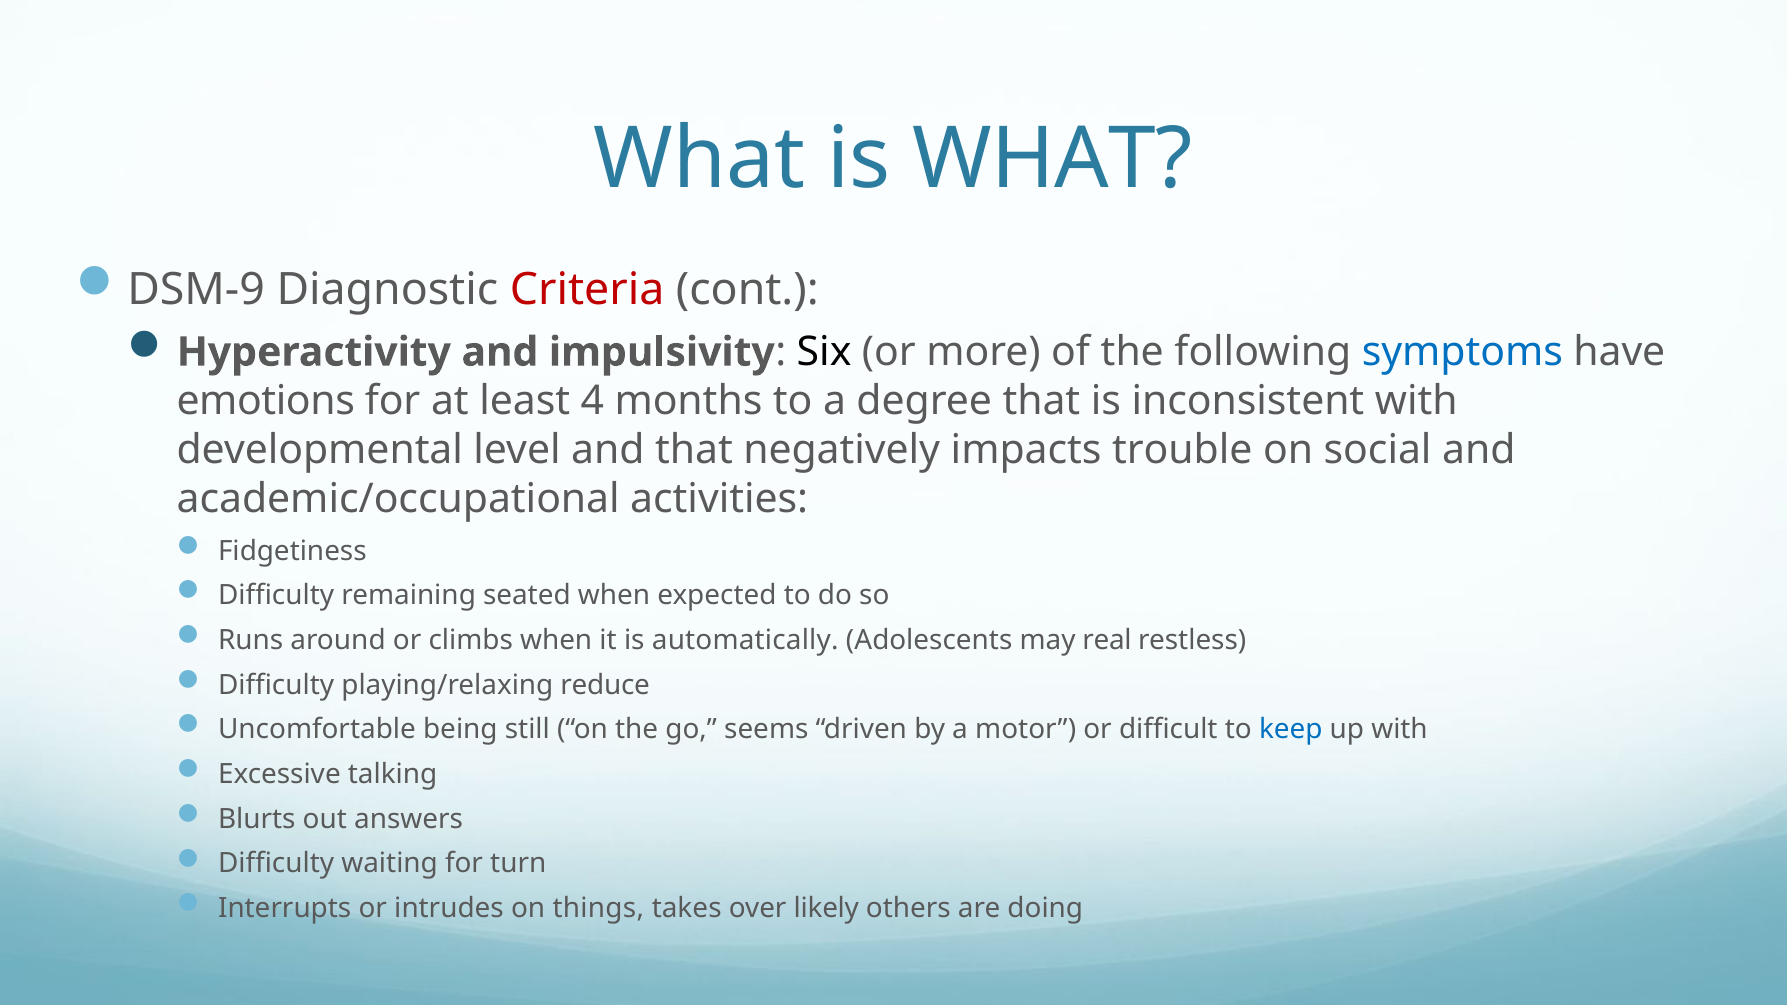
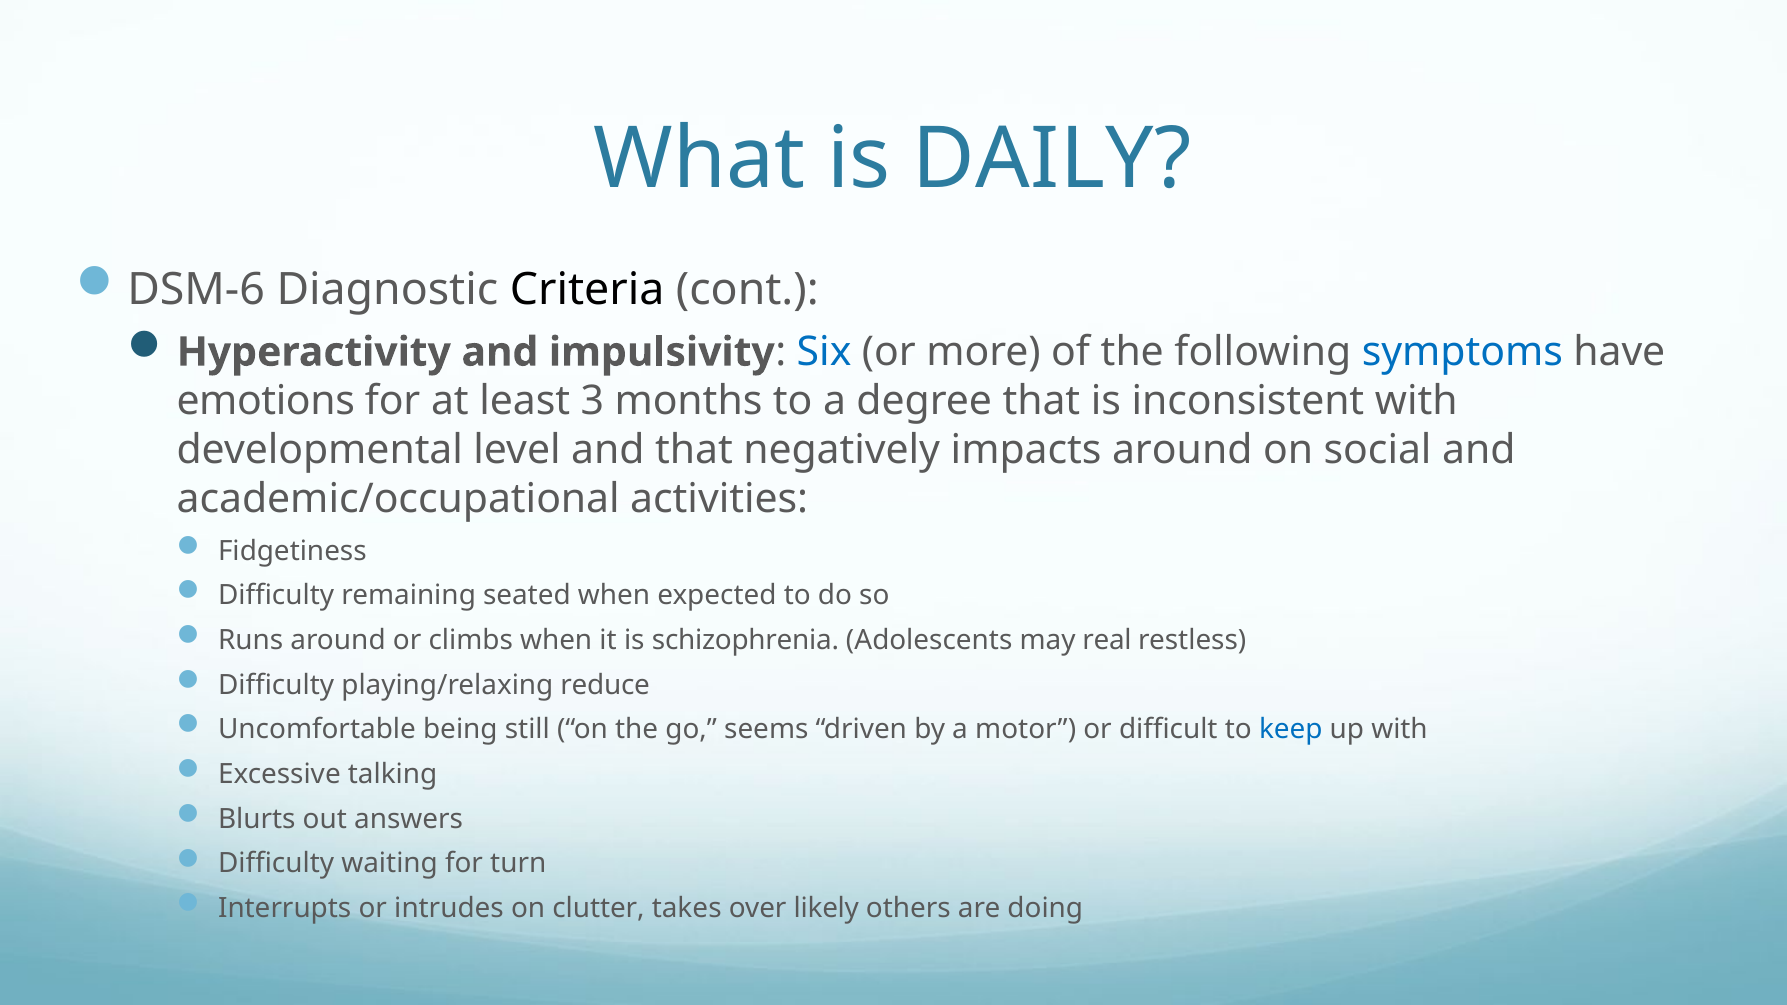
is WHAT: WHAT -> DAILY
DSM-9: DSM-9 -> DSM-6
Criteria colour: red -> black
Six colour: black -> blue
4: 4 -> 3
impacts trouble: trouble -> around
automatically: automatically -> schizophrenia
things: things -> clutter
